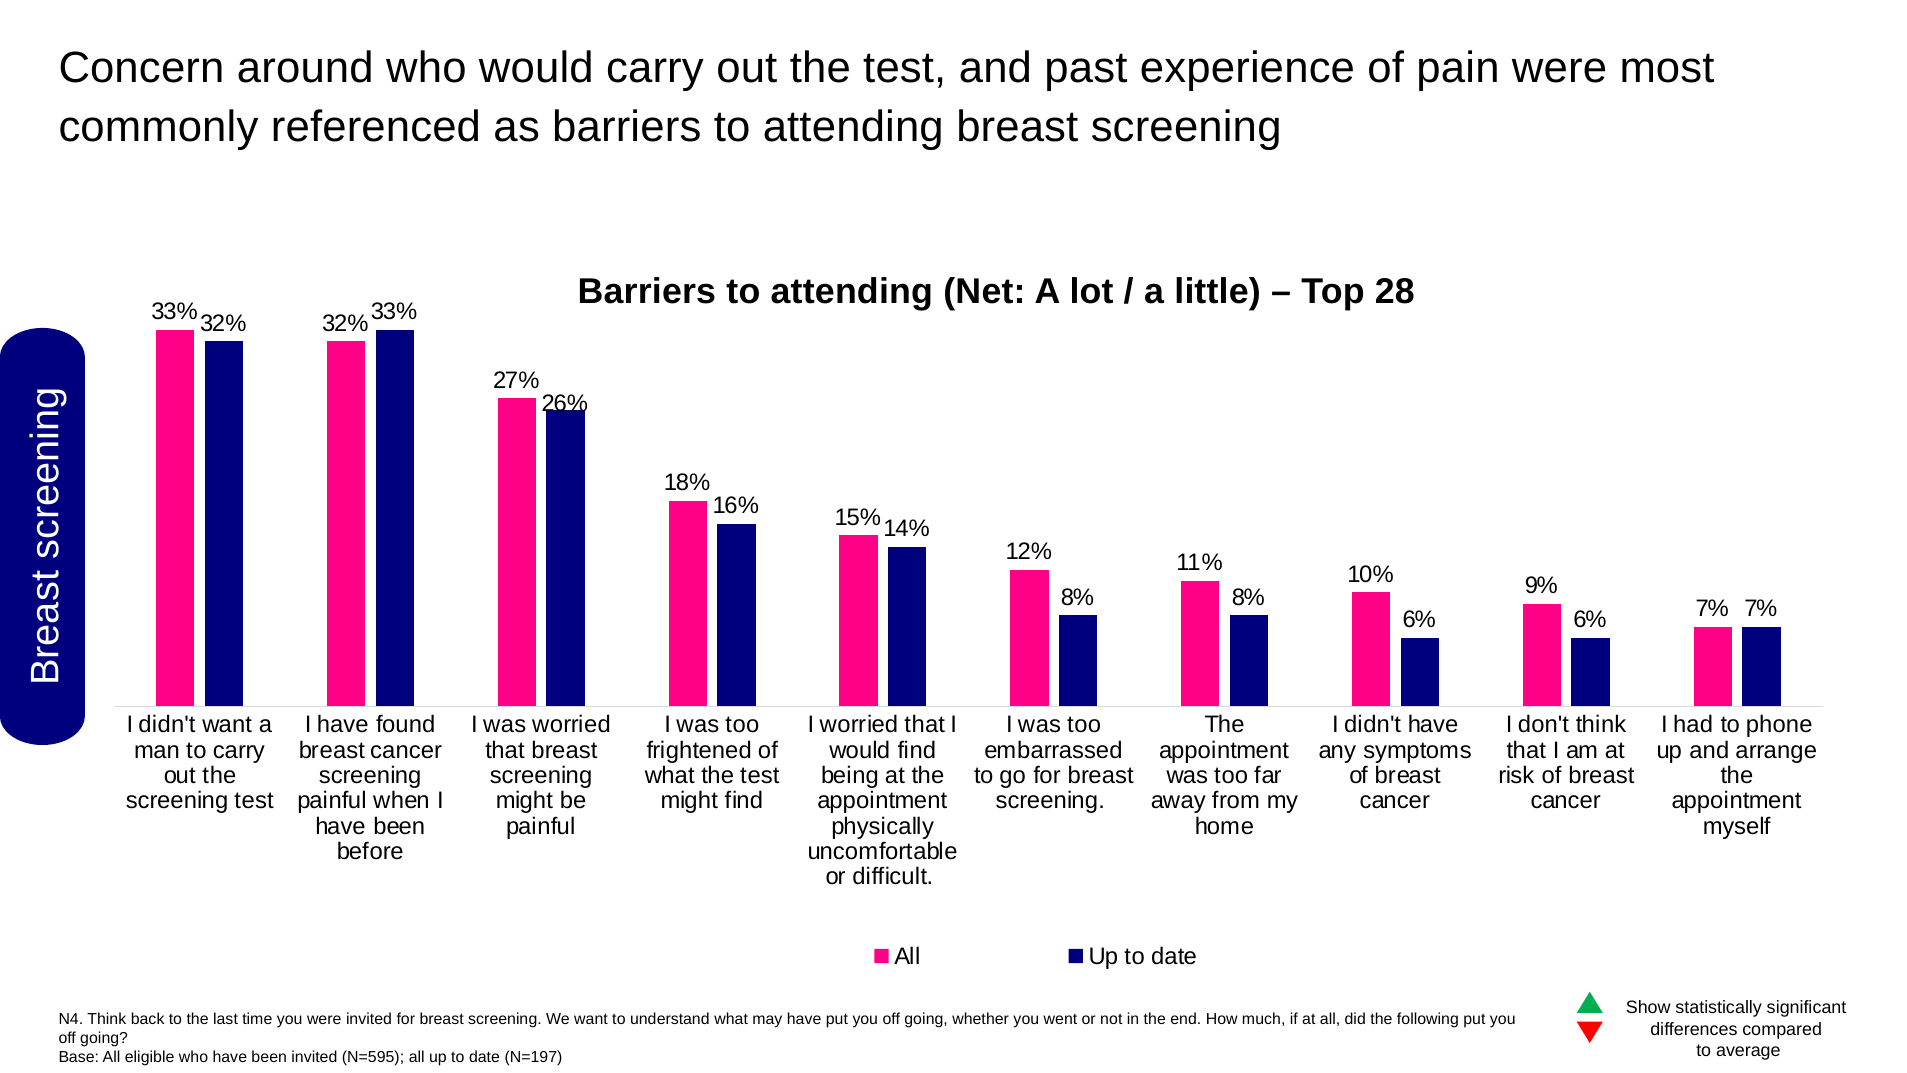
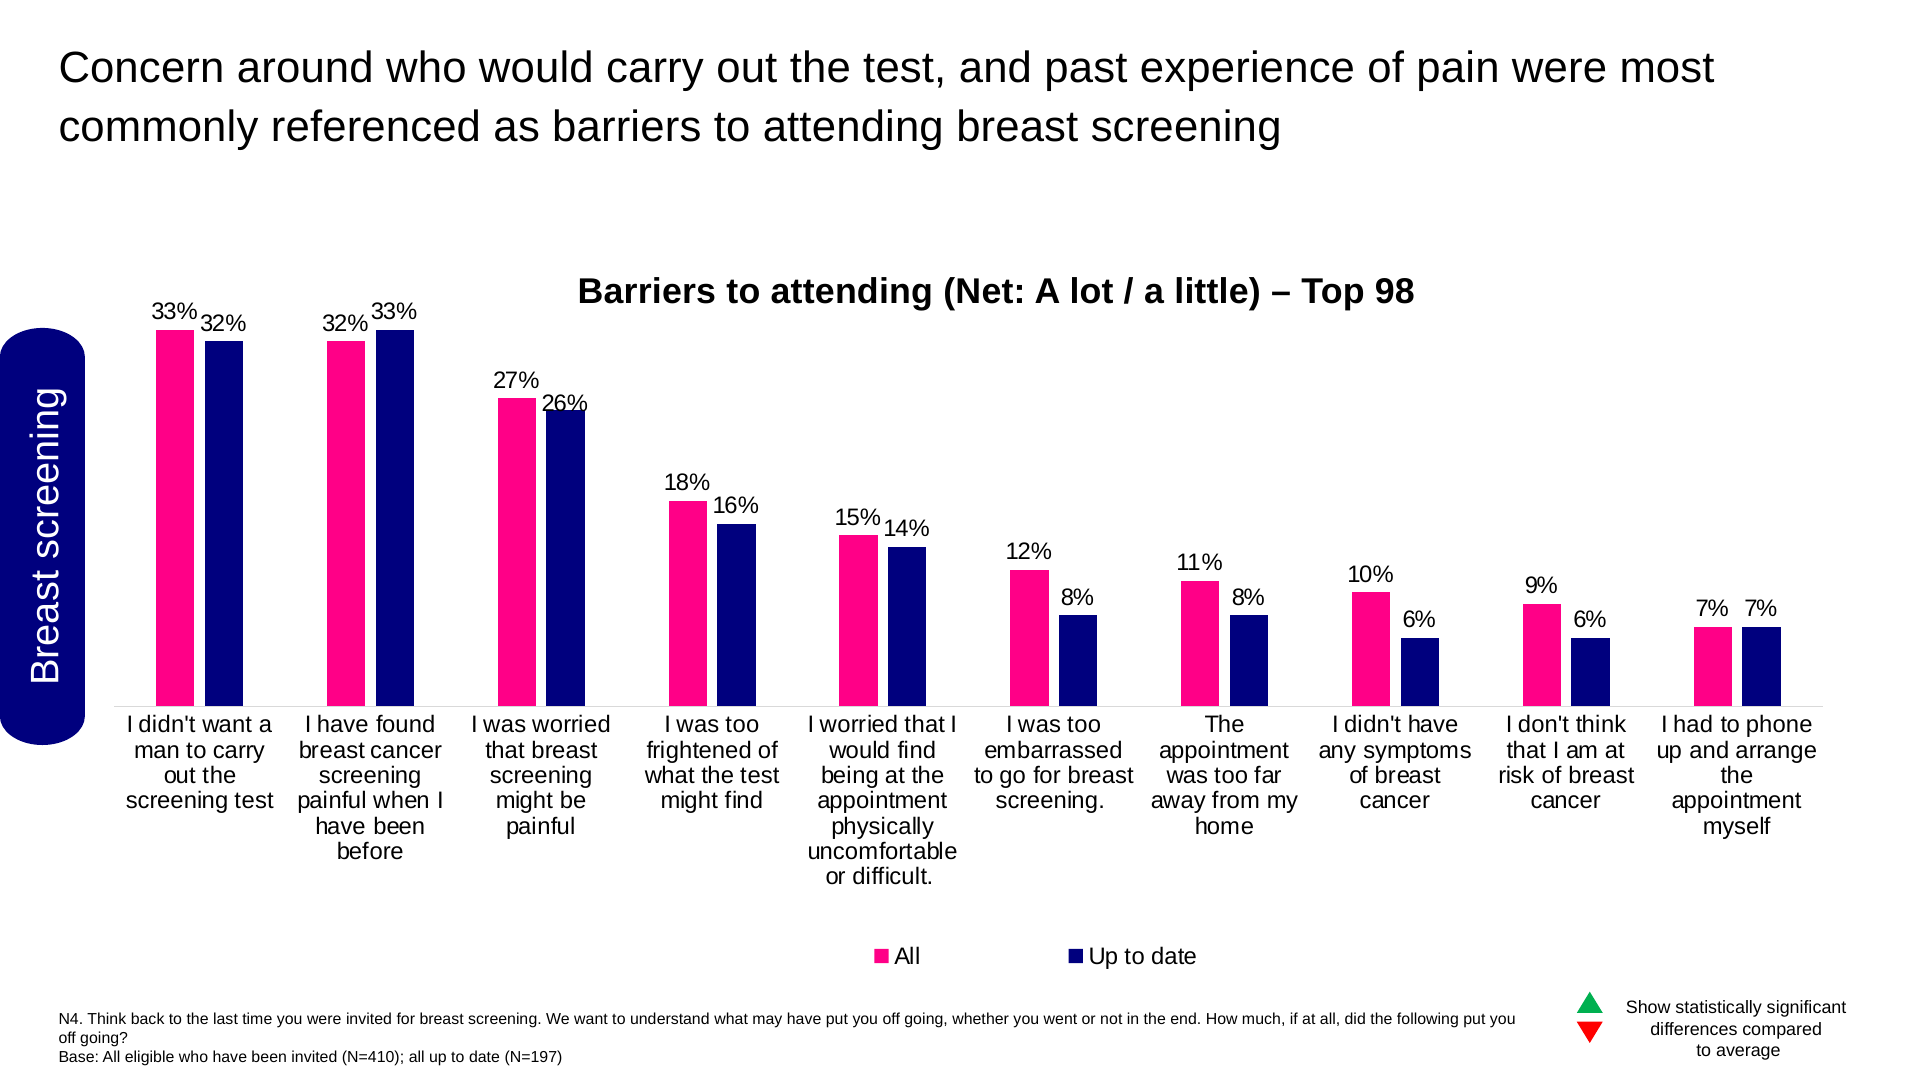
28: 28 -> 98
N=595: N=595 -> N=410
